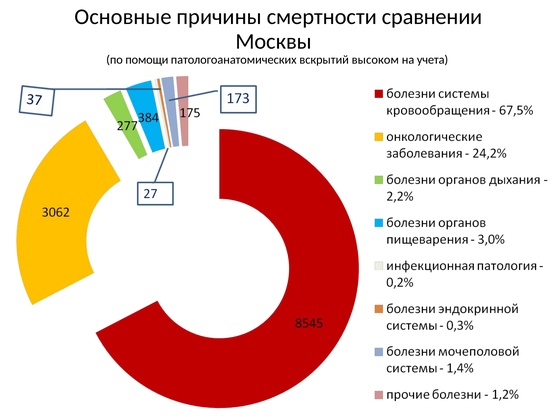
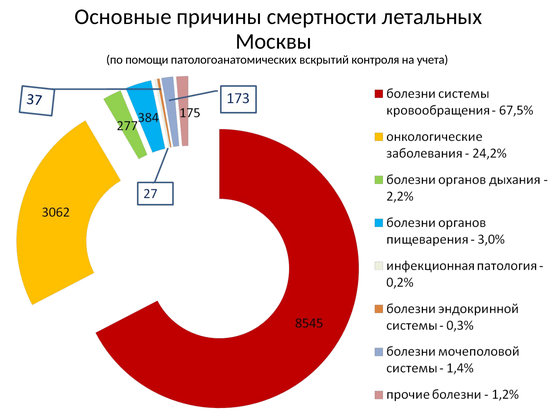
сравнении: сравнении -> летальных
высоком: высоком -> контроля
